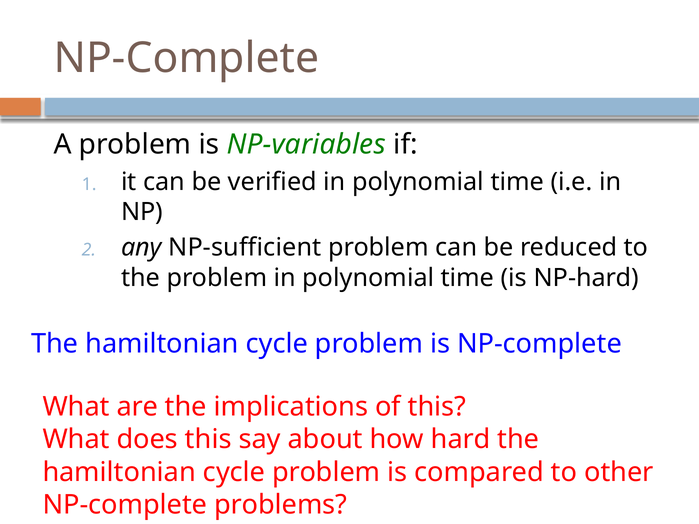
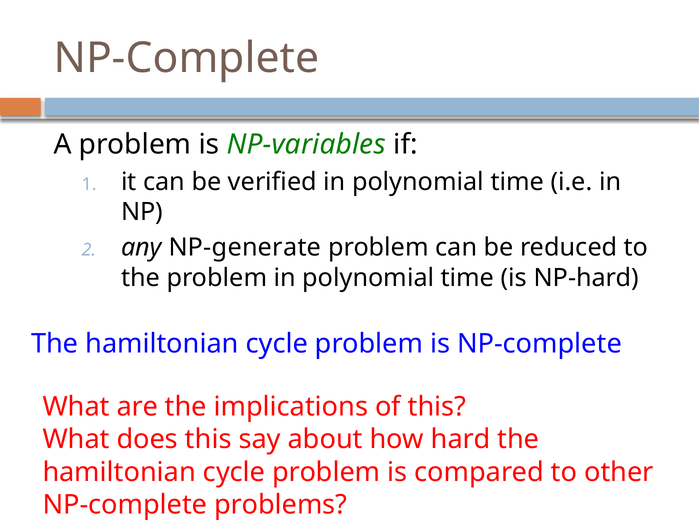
NP-sufficient: NP-sufficient -> NP-generate
